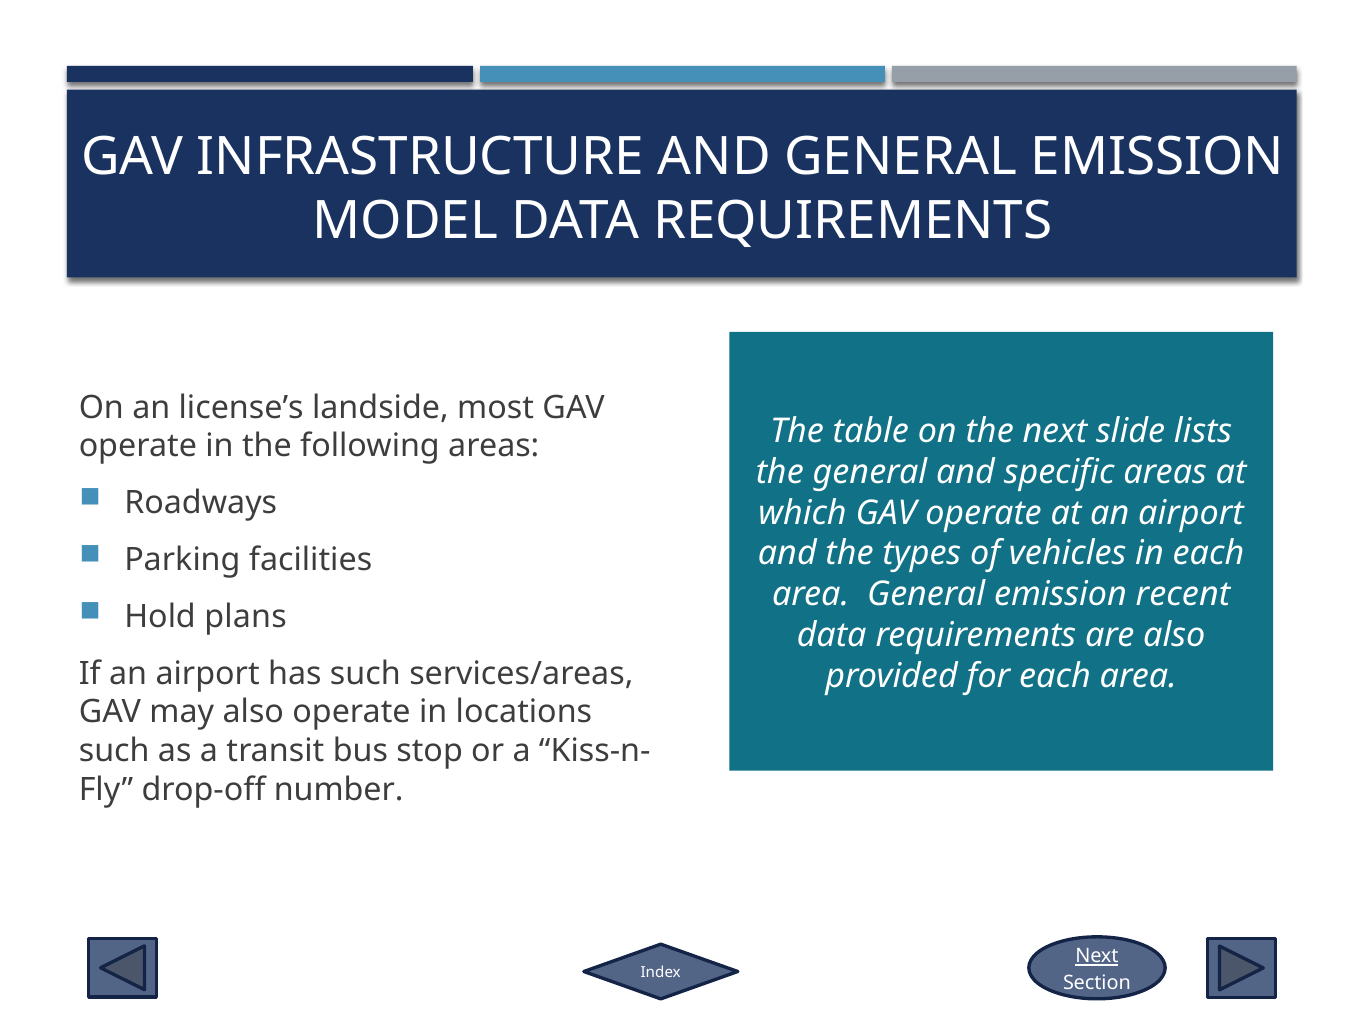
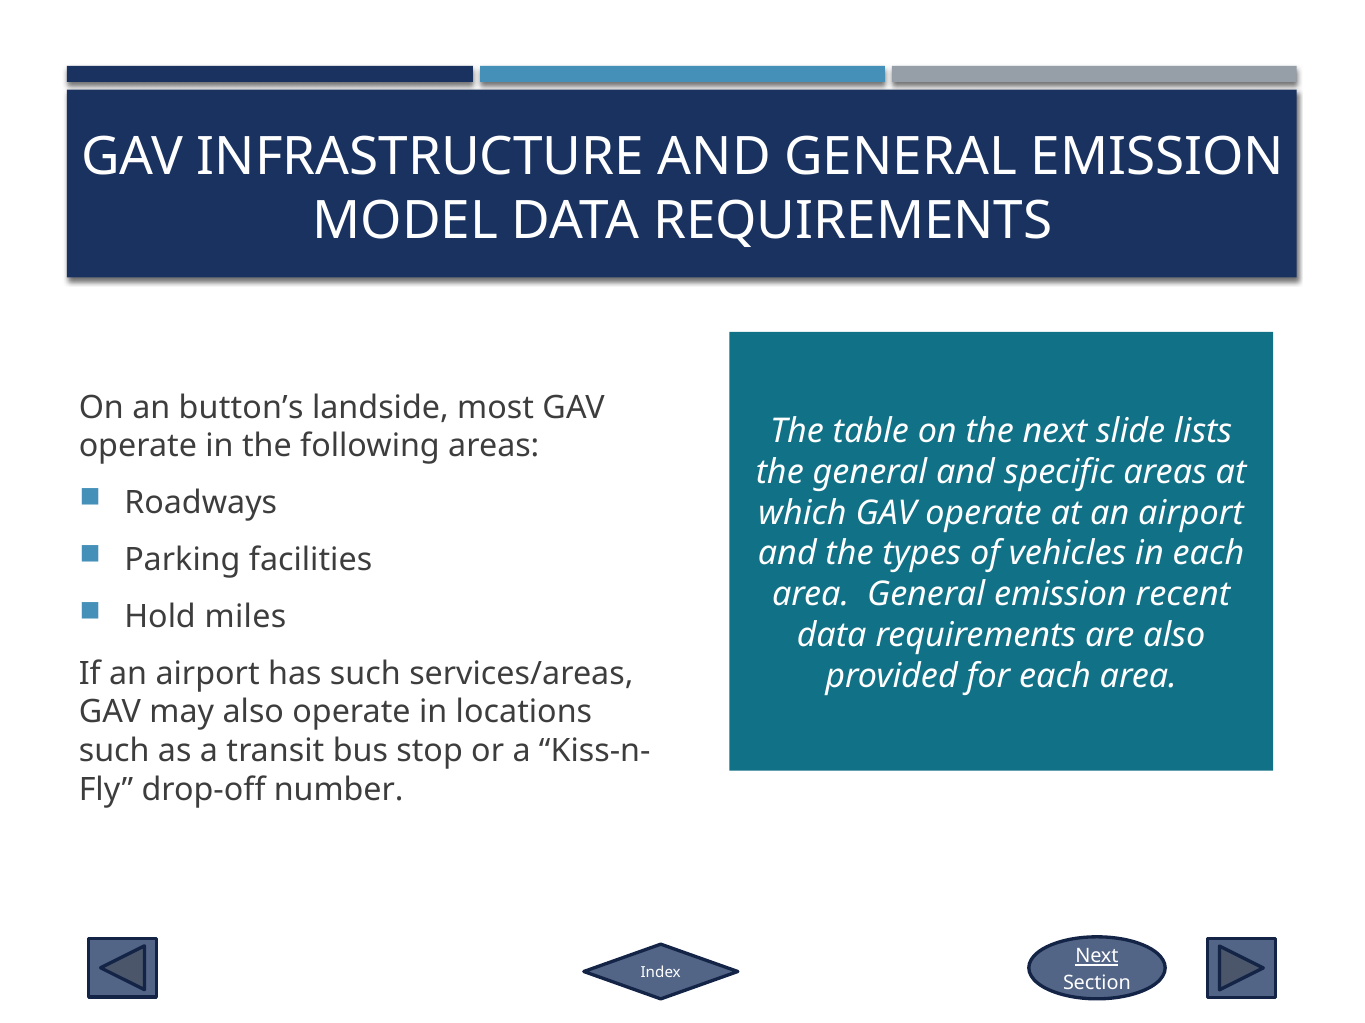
license’s: license’s -> button’s
plans: plans -> miles
